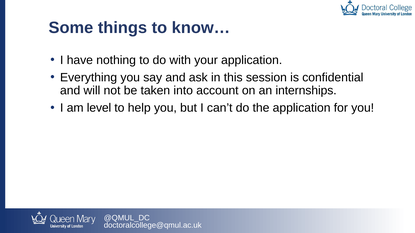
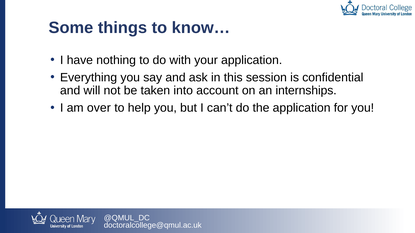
level: level -> over
